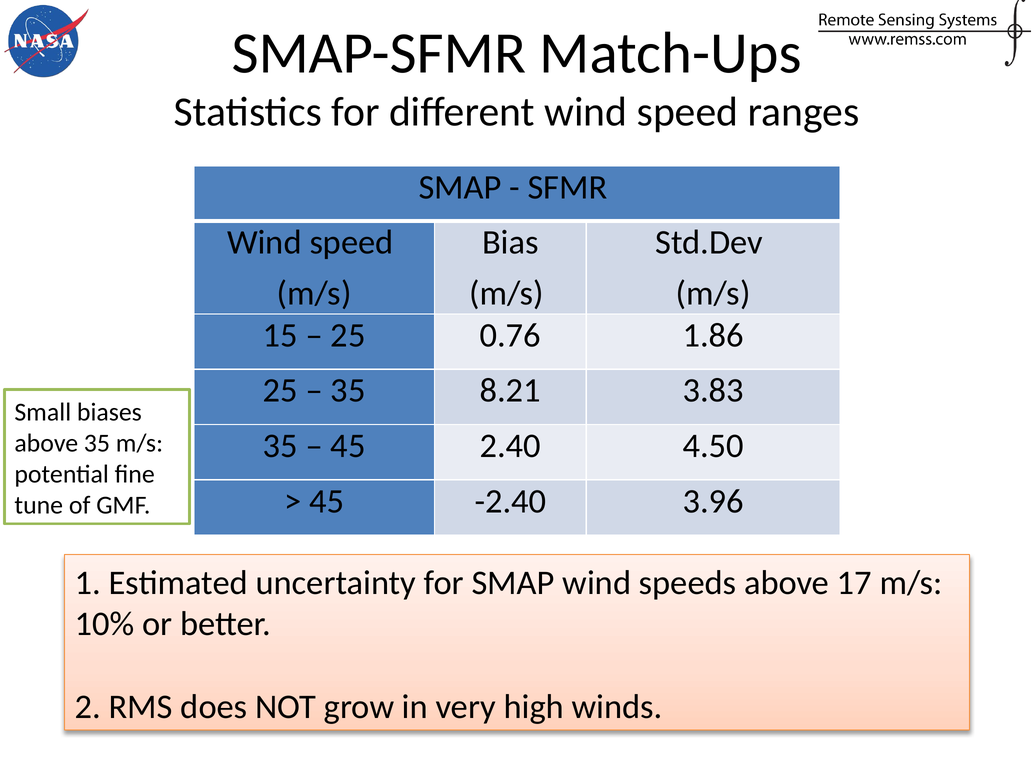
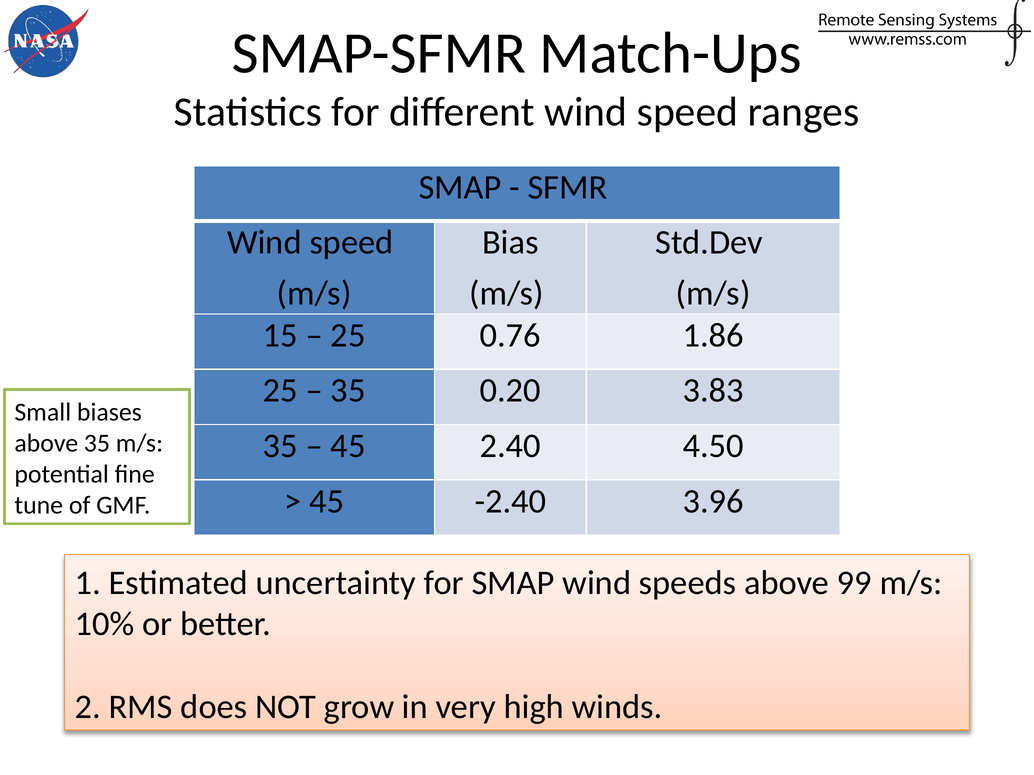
8.21: 8.21 -> 0.20
17: 17 -> 99
